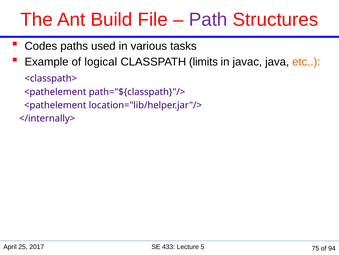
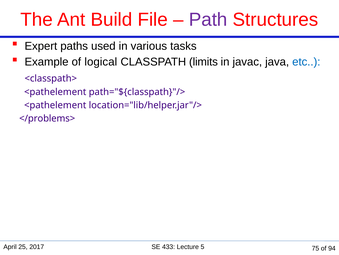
Codes: Codes -> Expert
etc colour: orange -> blue
</internally>: </internally> -> </problems>
